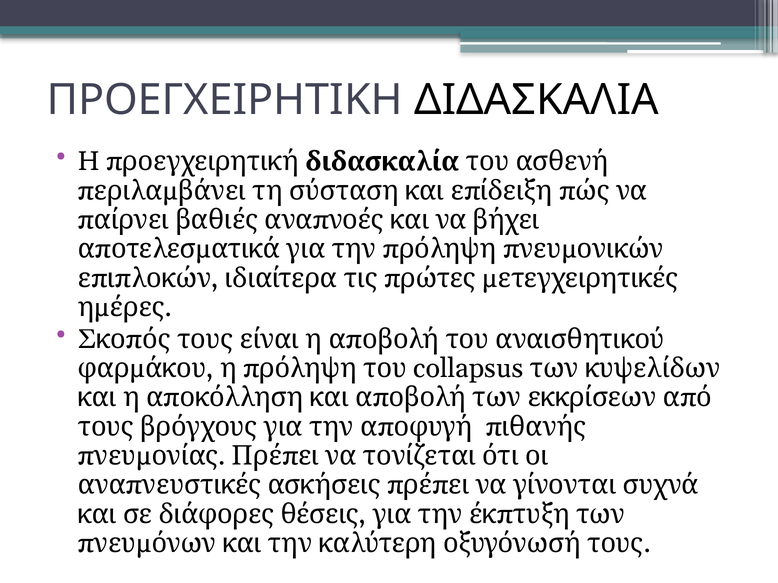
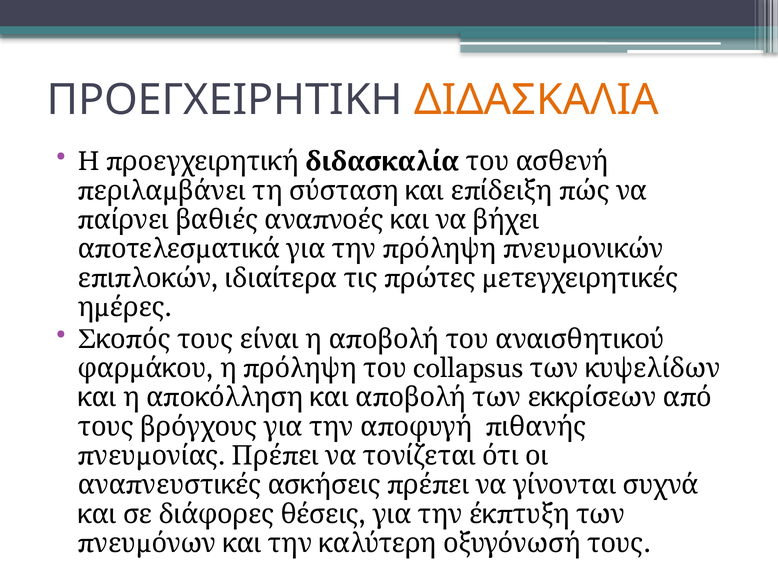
ΔΙΔΑΣΚΑΛΙΑ colour: black -> orange
